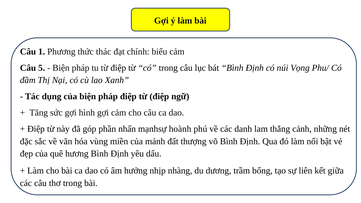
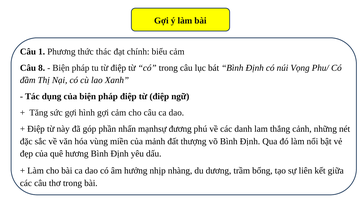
5: 5 -> 8
hoành: hoành -> đương
